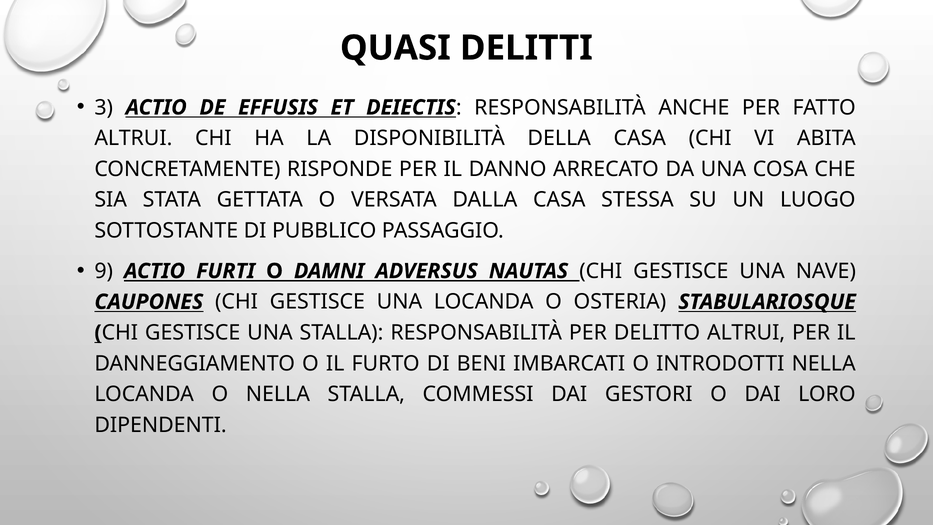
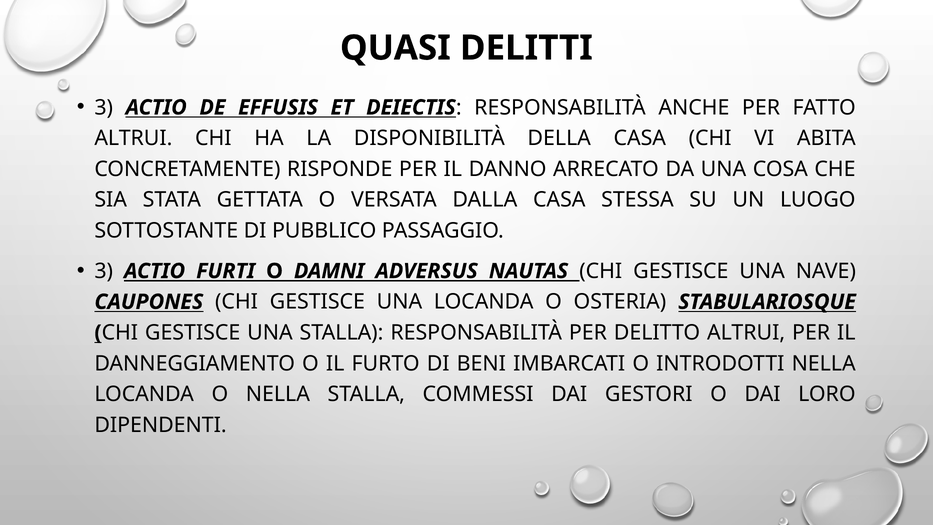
9 at (104, 271): 9 -> 3
